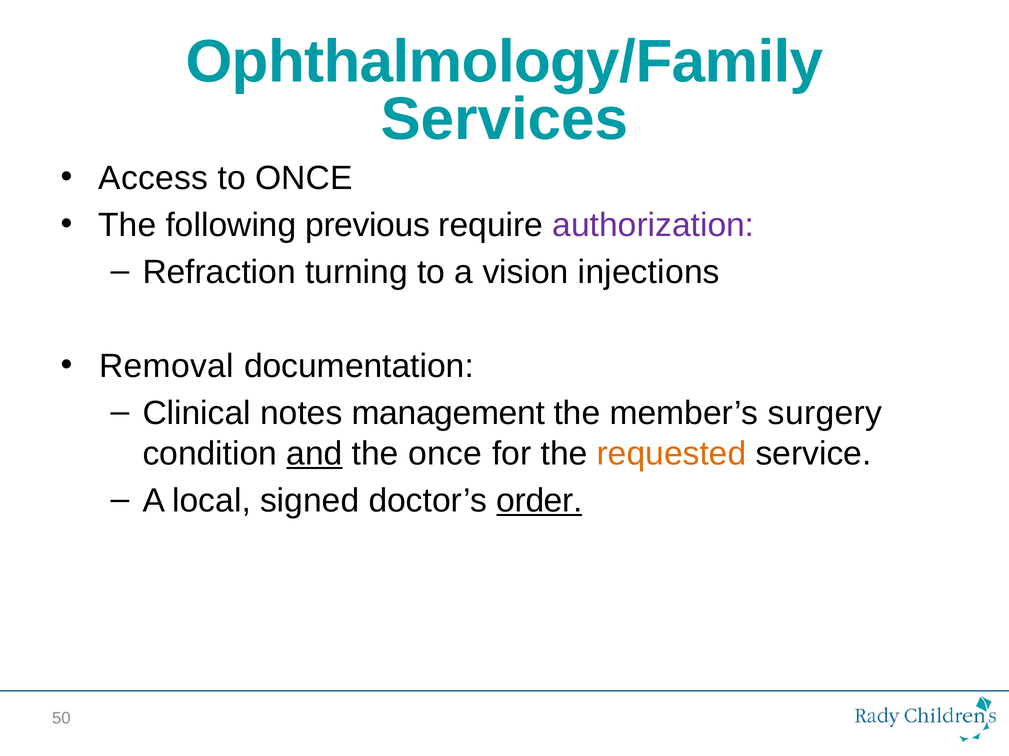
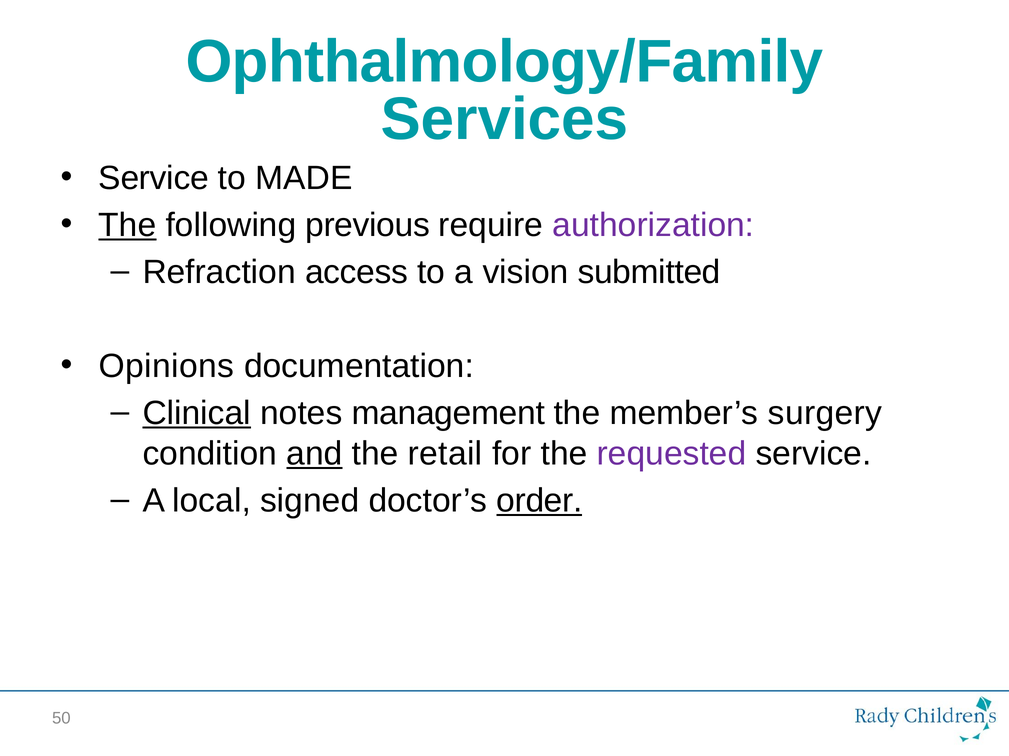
Access at (153, 178): Access -> Service
to ONCE: ONCE -> MADE
The at (127, 225) underline: none -> present
turning: turning -> access
injections: injections -> submitted
Removal: Removal -> Opinions
Clinical underline: none -> present
the once: once -> retail
requested colour: orange -> purple
